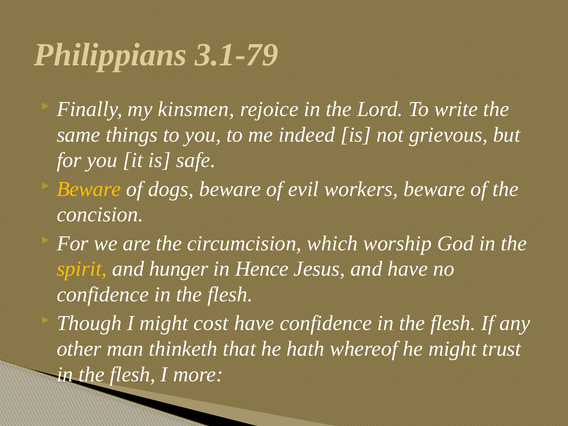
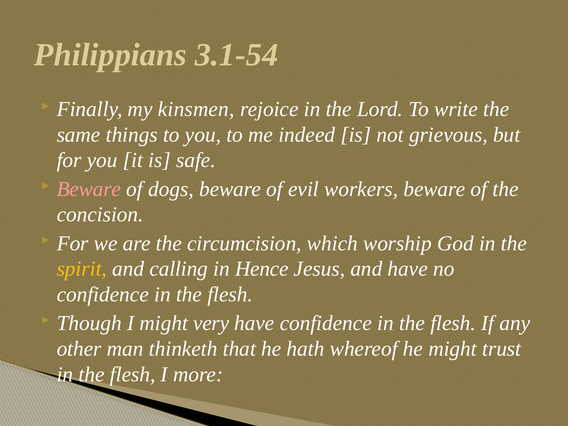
3.1-79: 3.1-79 -> 3.1-54
Beware at (89, 189) colour: yellow -> pink
hunger: hunger -> calling
cost: cost -> very
